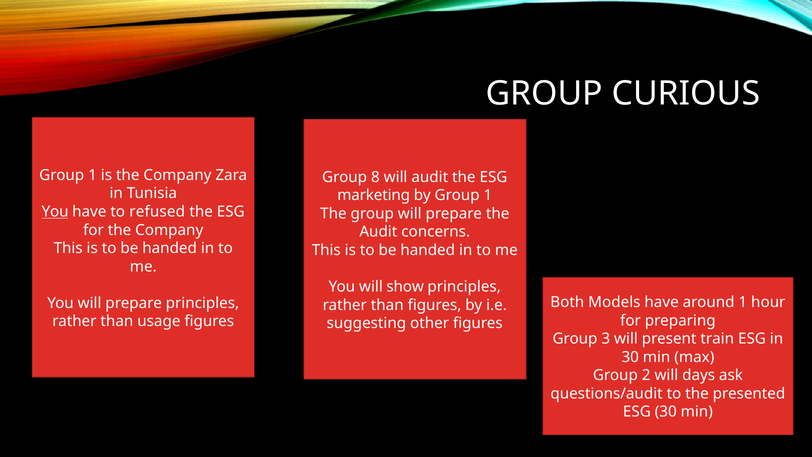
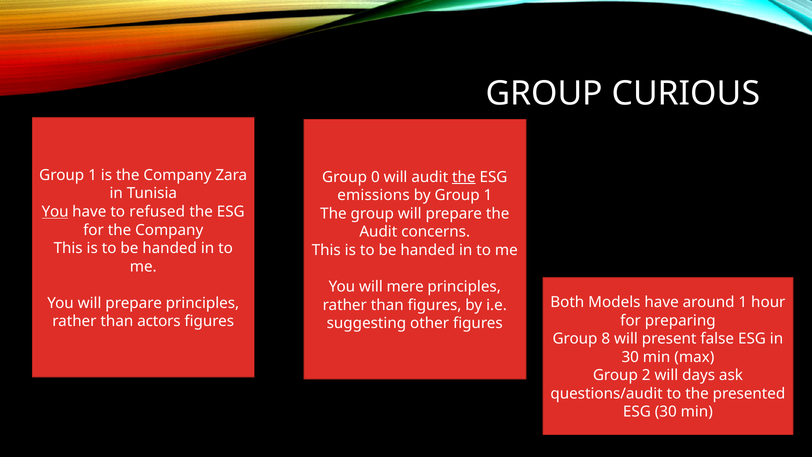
8: 8 -> 0
the at (464, 177) underline: none -> present
marketing: marketing -> emissions
show: show -> mere
usage: usage -> actors
3: 3 -> 8
train: train -> false
